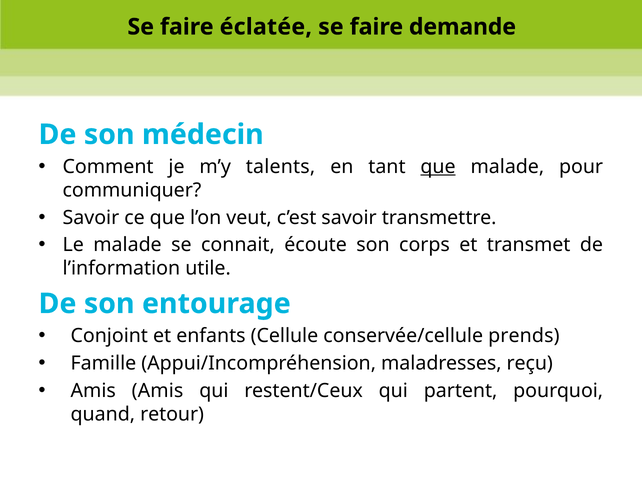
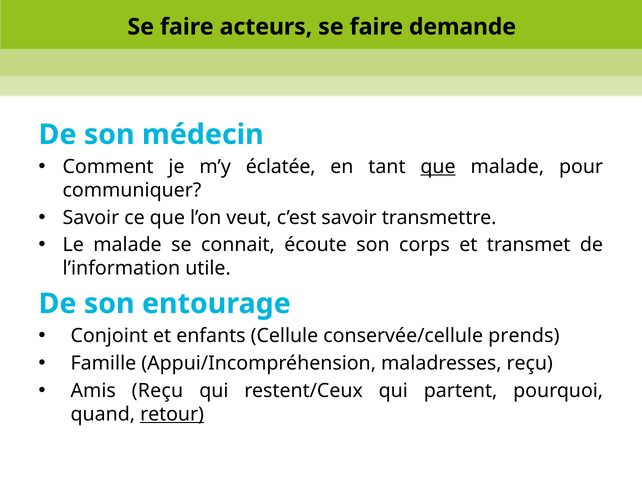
éclatée: éclatée -> acteurs
talents: talents -> éclatée
Amis Amis: Amis -> Reçu
retour underline: none -> present
